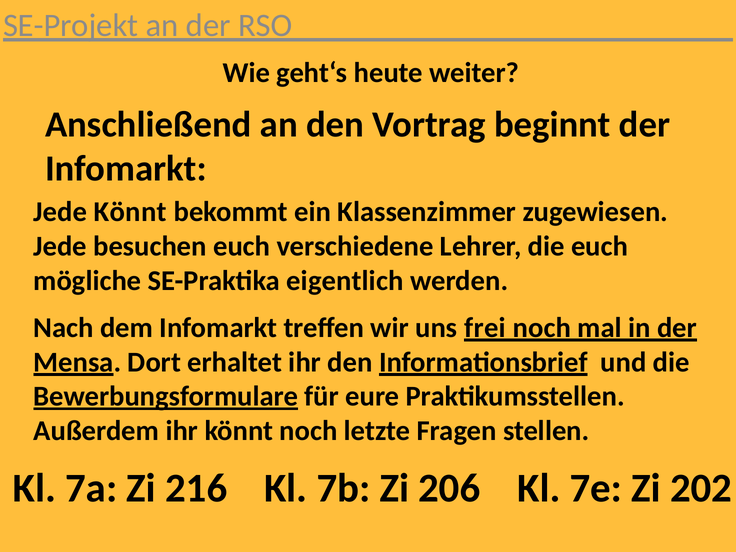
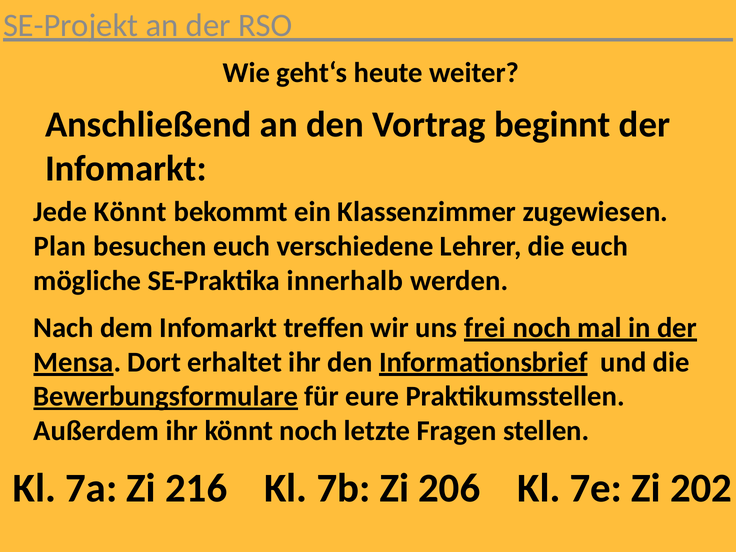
Jede at (60, 246): Jede -> Plan
eigentlich: eigentlich -> innerhalb
